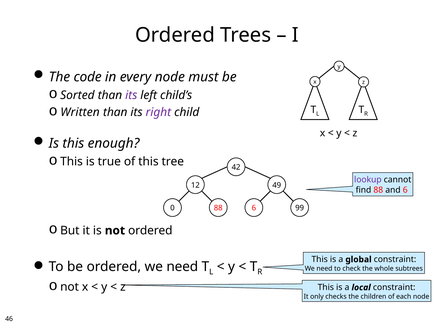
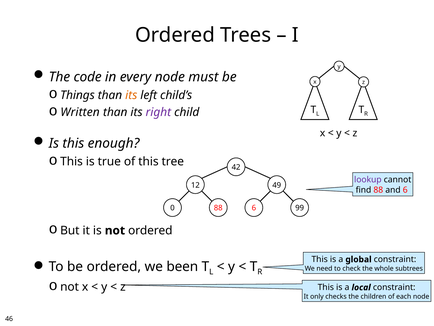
Sorted: Sorted -> Things
its at (131, 95) colour: purple -> orange
ordered we need: need -> been
